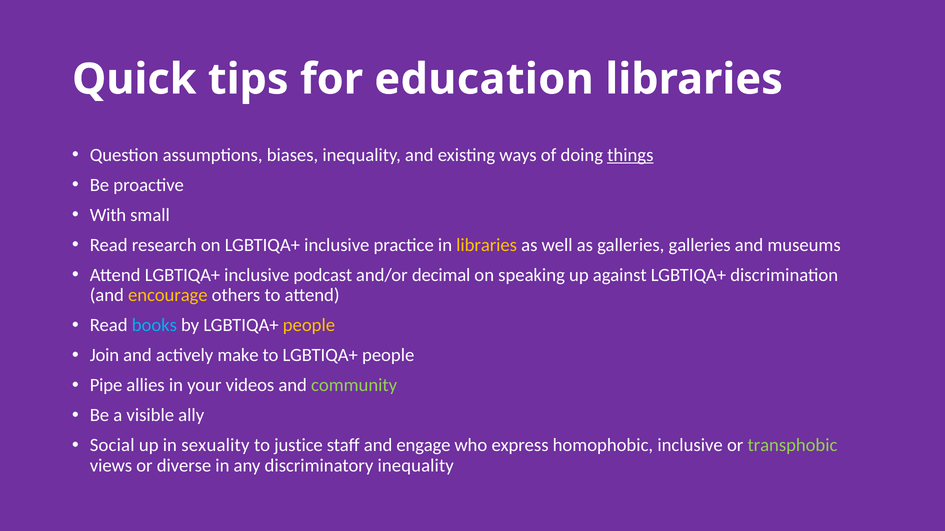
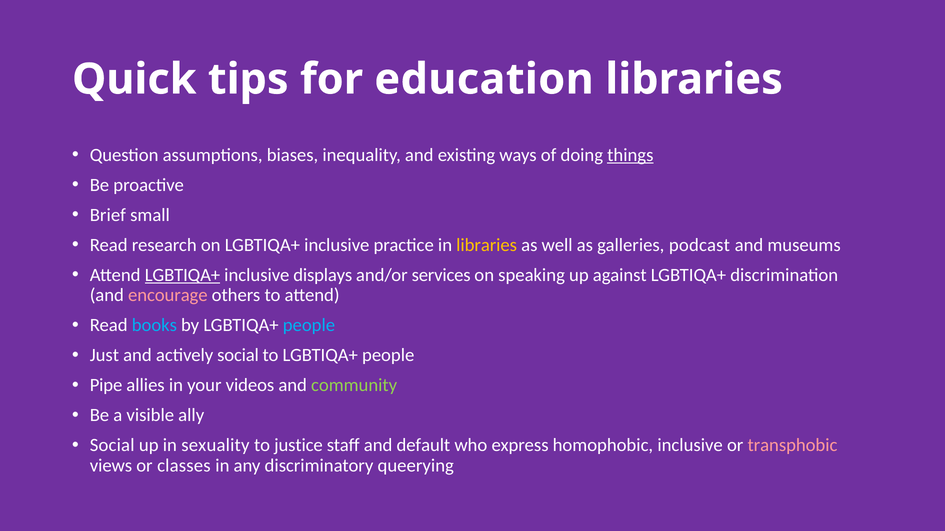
With: With -> Brief
galleries galleries: galleries -> podcast
LGBTIQA+ at (182, 275) underline: none -> present
podcast: podcast -> displays
decimal: decimal -> services
encourage colour: yellow -> pink
people at (309, 325) colour: yellow -> light blue
Join: Join -> Just
actively make: make -> social
engage: engage -> default
transphobic colour: light green -> pink
diverse: diverse -> classes
discriminatory inequality: inequality -> queerying
